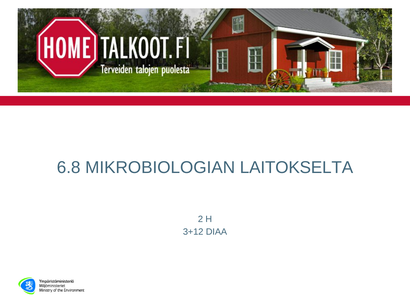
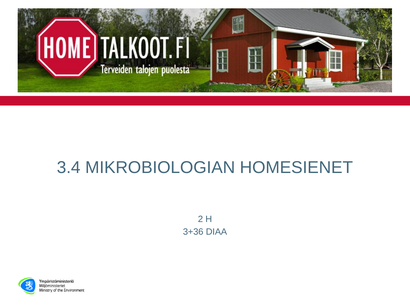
6.8: 6.8 -> 3.4
LAITOKSELTA: LAITOKSELTA -> HOMESIENET
3+12: 3+12 -> 3+36
